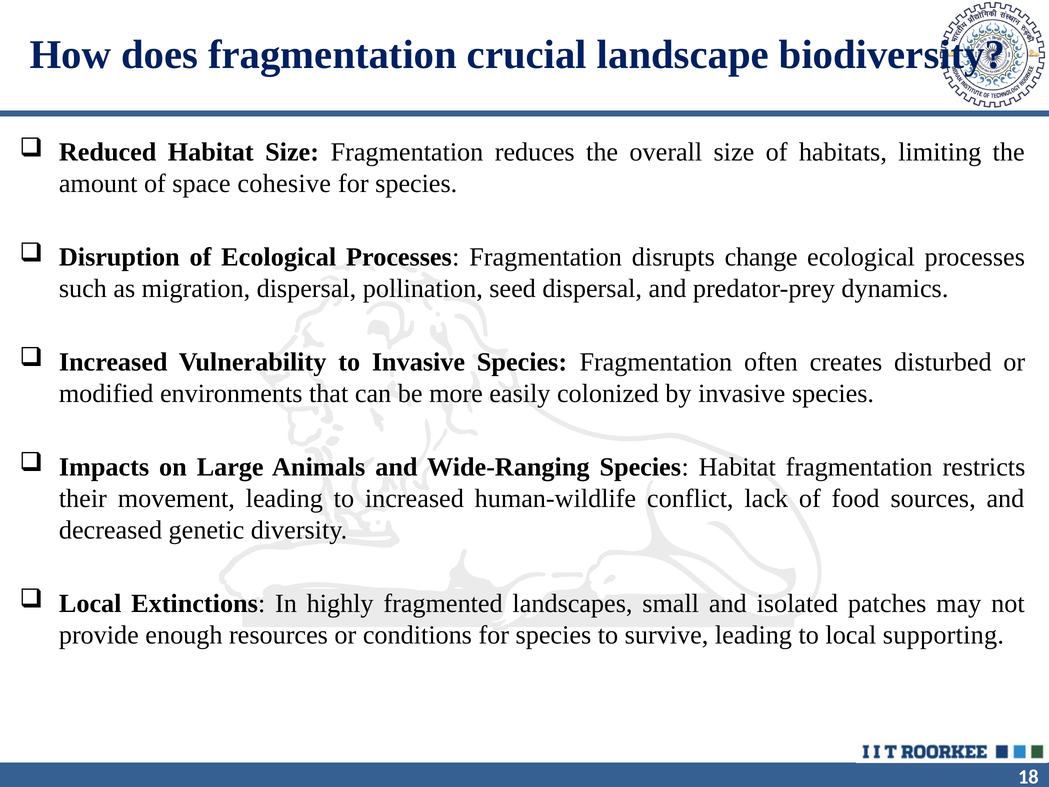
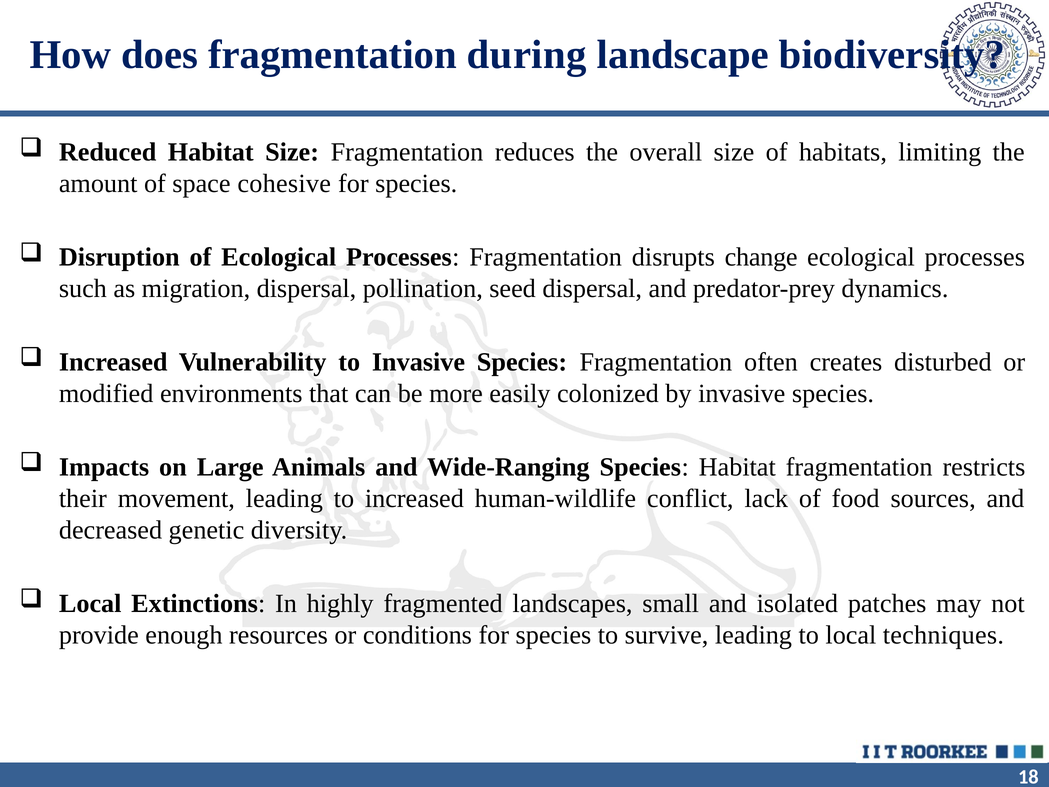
crucial: crucial -> during
supporting: supporting -> techniques
